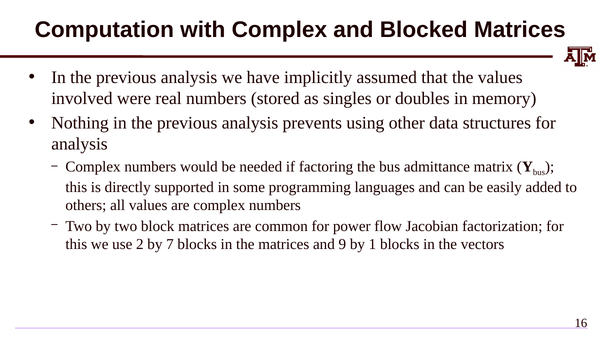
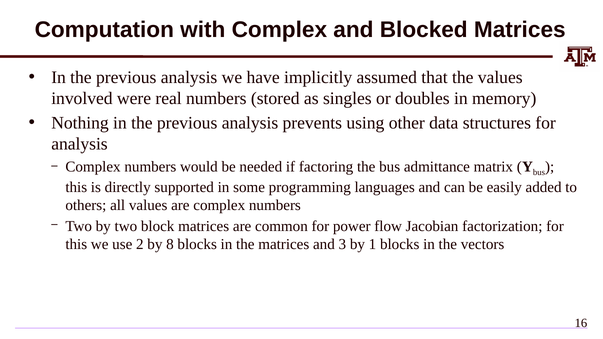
7: 7 -> 8
9: 9 -> 3
